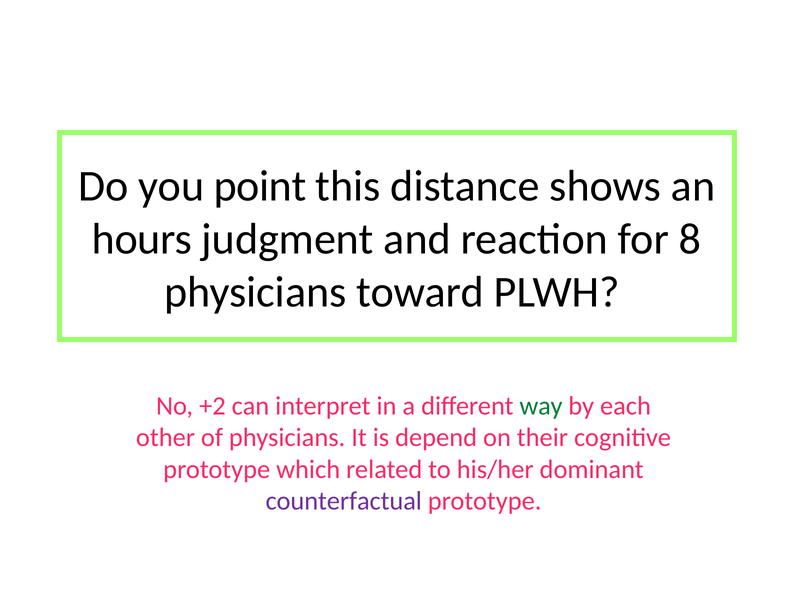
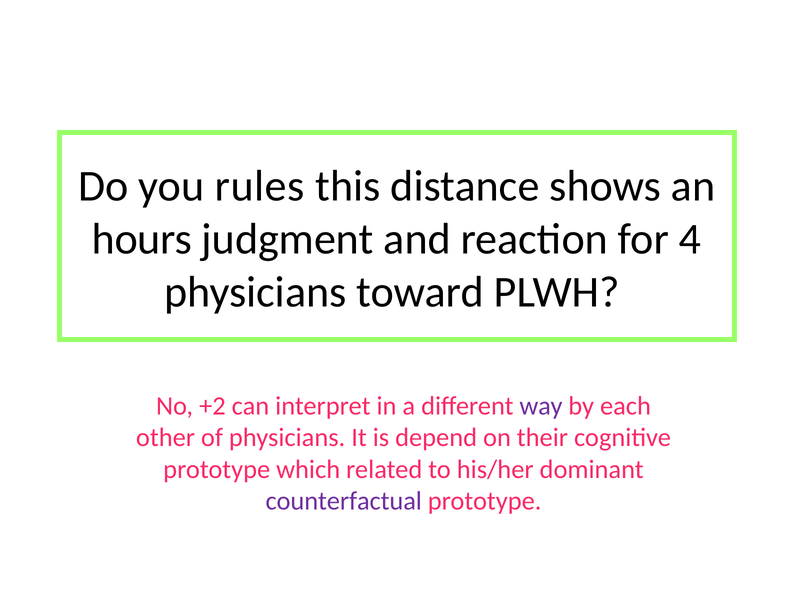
point: point -> rules
8: 8 -> 4
way colour: green -> purple
